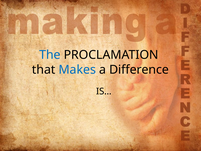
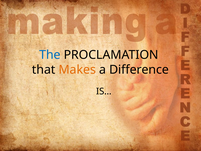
Makes colour: blue -> orange
